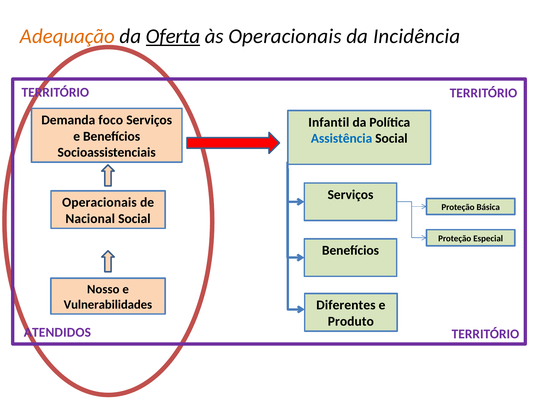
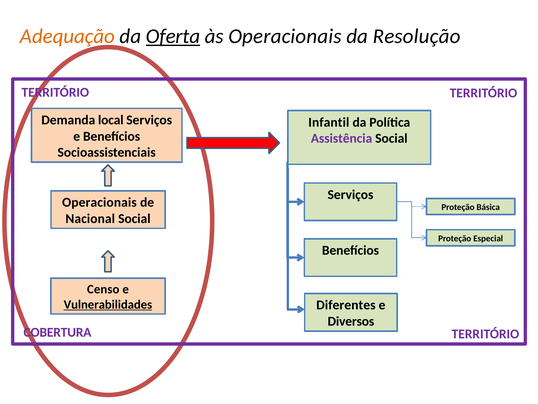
Incidência: Incidência -> Resolução
foco: foco -> local
Assistência colour: blue -> purple
Nosso: Nosso -> Censo
Vulnerabilidades underline: none -> present
Produto: Produto -> Diversos
ATENDIDOS: ATENDIDOS -> COBERTURA
